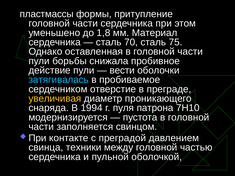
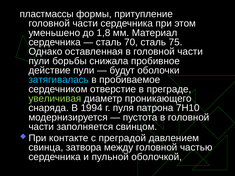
вести: вести -> будут
увеличивая colour: yellow -> light green
техники: техники -> затвора
